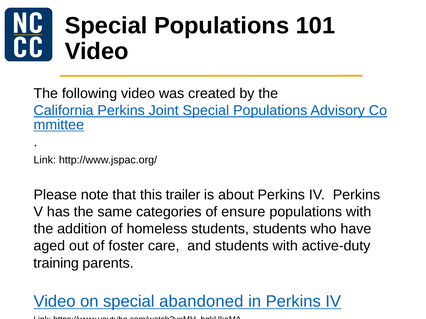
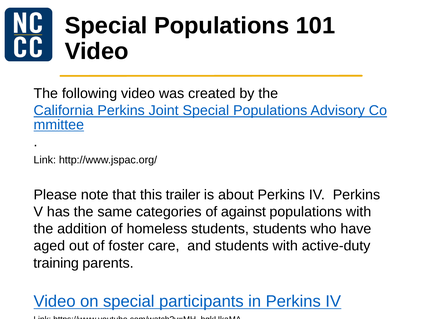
ensure: ensure -> against
abandoned: abandoned -> participants
